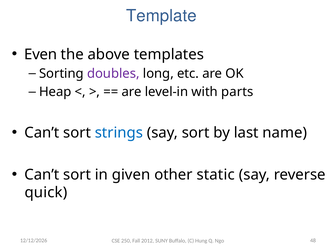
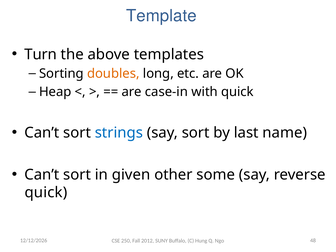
Even: Even -> Turn
doubles colour: purple -> orange
level-in: level-in -> case-in
with parts: parts -> quick
static: static -> some
